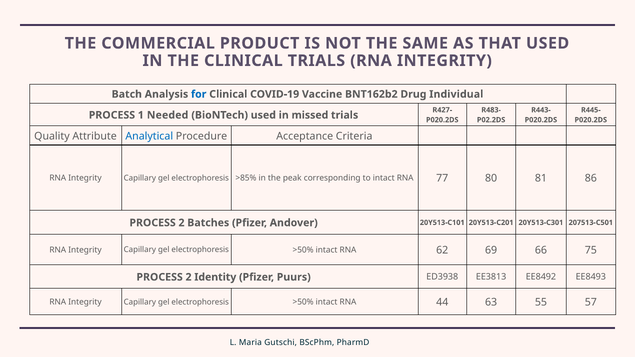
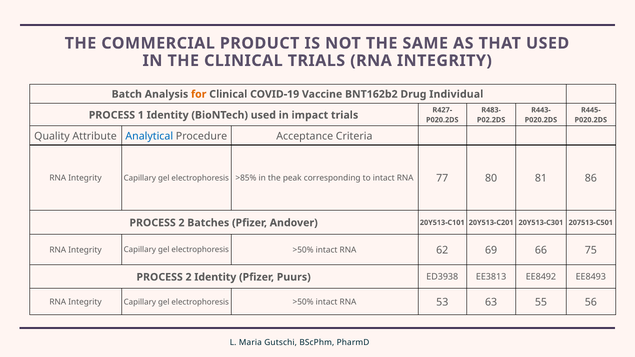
for colour: blue -> orange
1 Needed: Needed -> Identity
missed: missed -> impact
44: 44 -> 53
57: 57 -> 56
